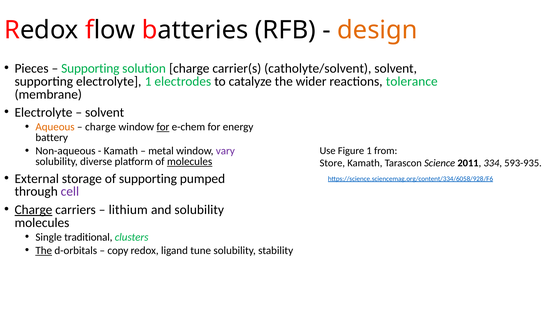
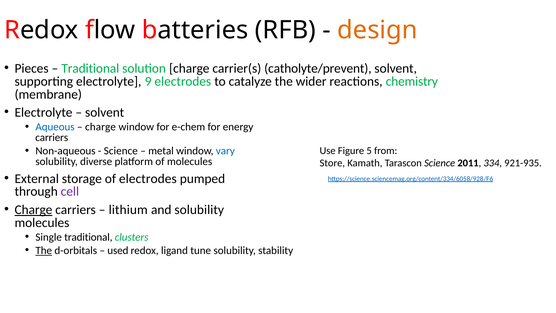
Supporting at (90, 68): Supporting -> Traditional
catholyte/solvent: catholyte/solvent -> catholyte/prevent
electrolyte 1: 1 -> 9
tolerance: tolerance -> chemistry
Aqueous colour: orange -> blue
for at (163, 127) underline: present -> none
battery at (52, 138): battery -> carriers
Kamath at (121, 151): Kamath -> Science
vary colour: purple -> blue
Figure 1: 1 -> 5
molecules at (190, 162) underline: present -> none
593-935: 593-935 -> 921-935
of supporting: supporting -> electrodes
copy: copy -> used
